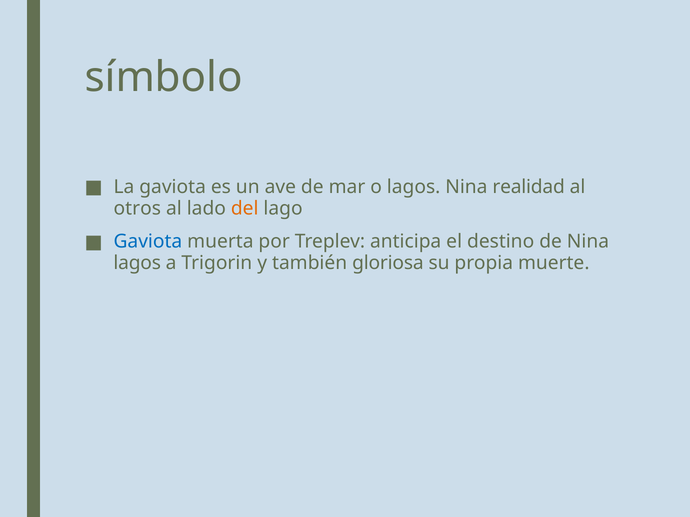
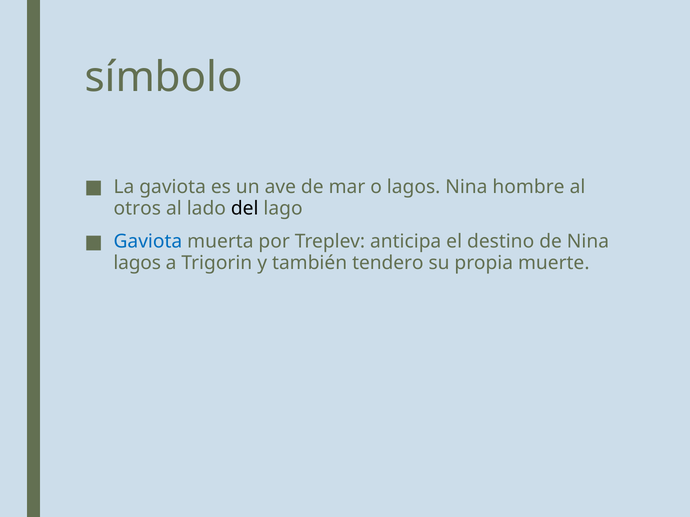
realidad: realidad -> hombre
del colour: orange -> black
gloriosa: gloriosa -> tendero
